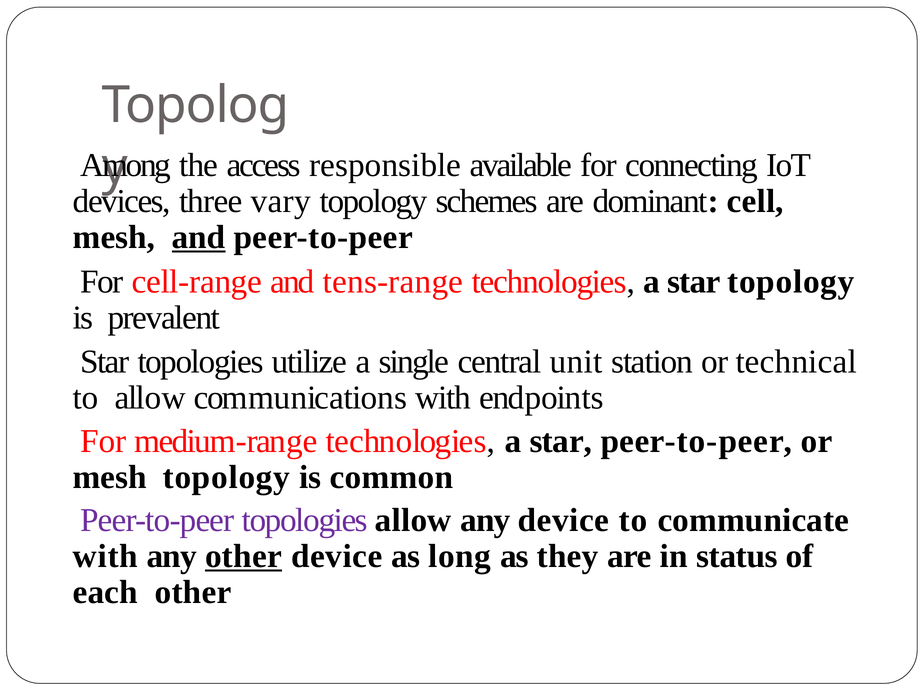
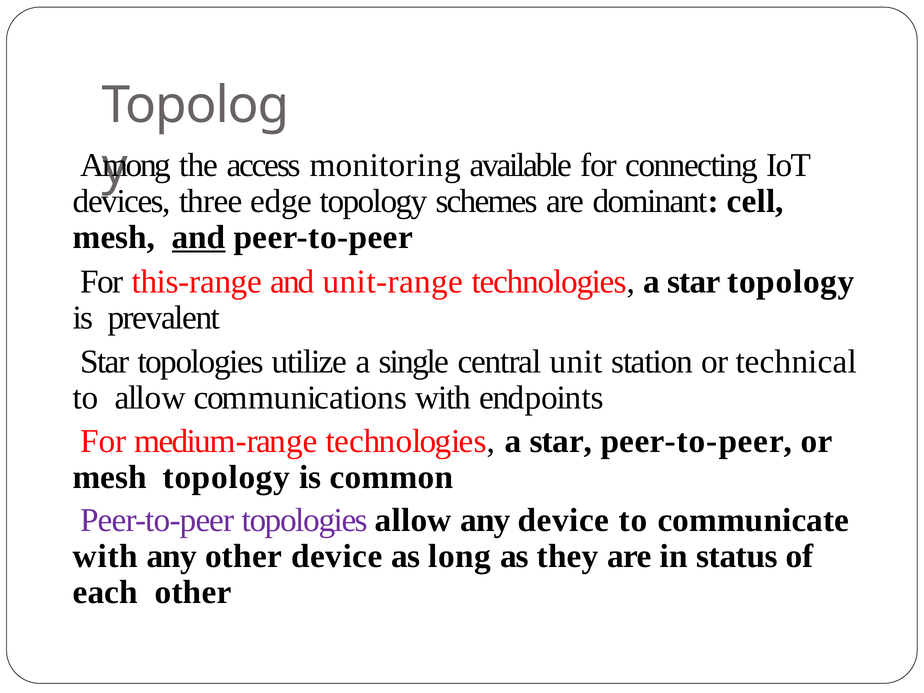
responsible: responsible -> monitoring
vary: vary -> edge
cell-range: cell-range -> this-range
tens-range: tens-range -> unit-range
other at (243, 556) underline: present -> none
